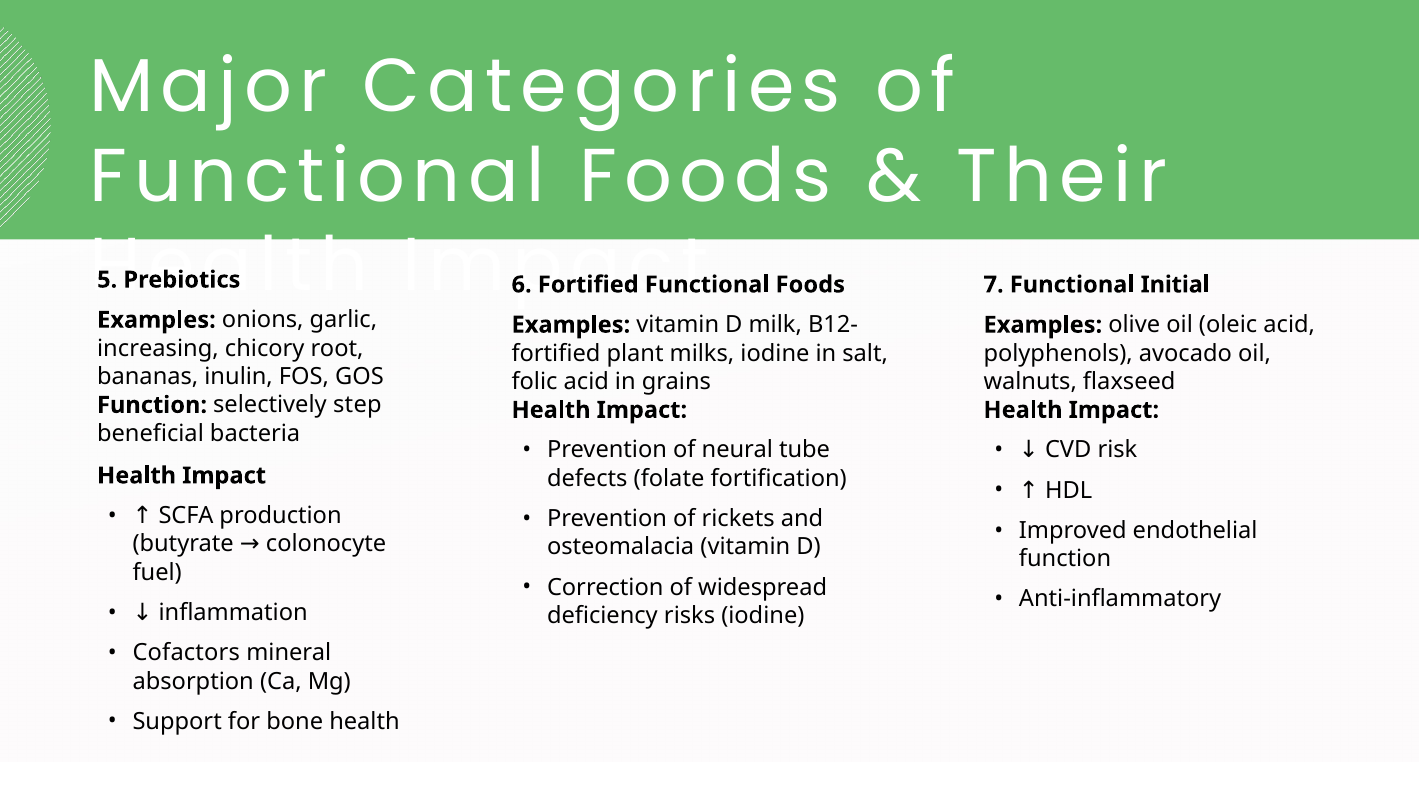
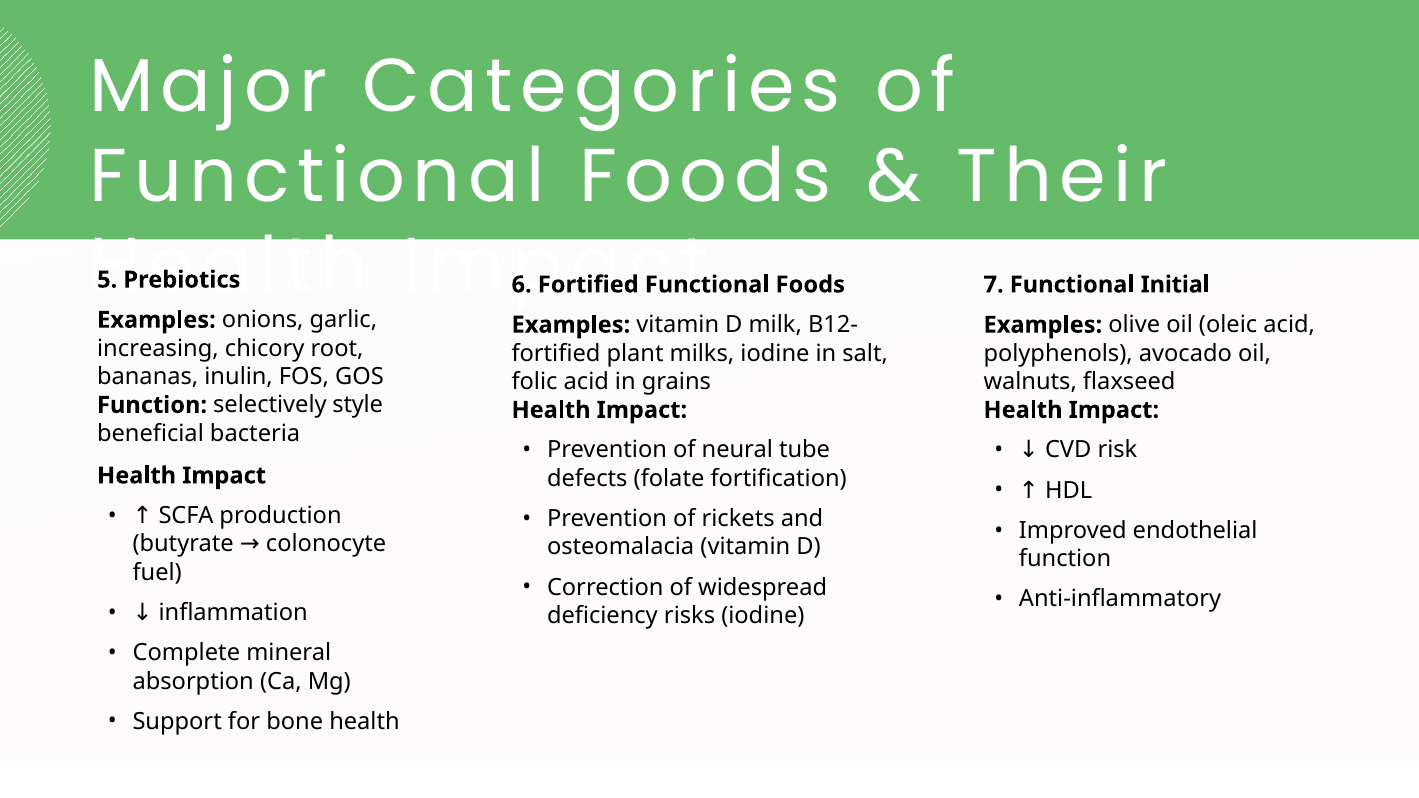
step: step -> style
Cofactors: Cofactors -> Complete
